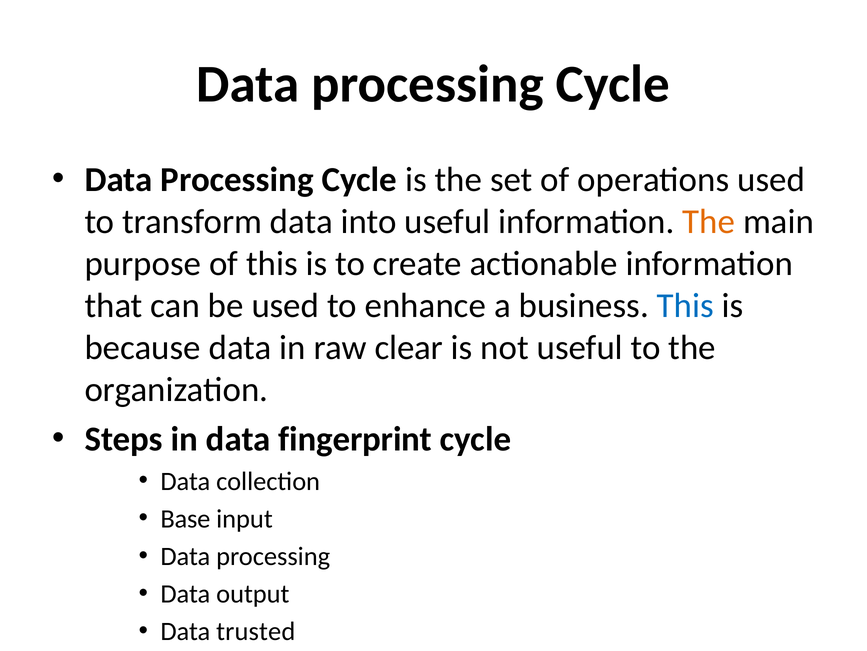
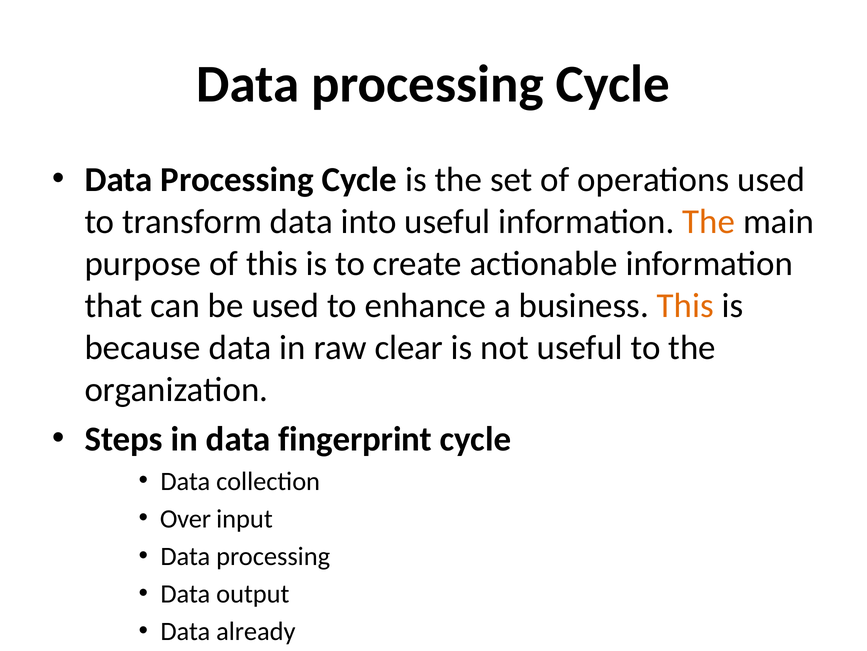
This at (685, 305) colour: blue -> orange
Base: Base -> Over
trusted: trusted -> already
